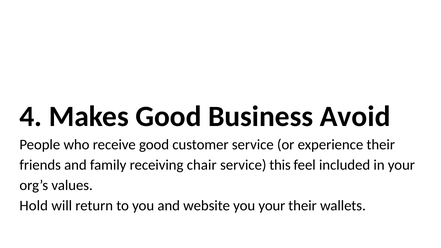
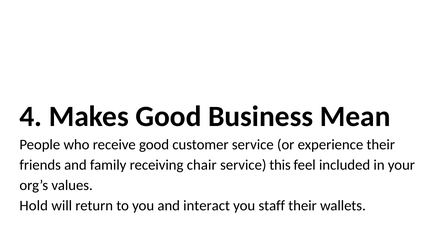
Avoid: Avoid -> Mean
website: website -> interact
you your: your -> staff
